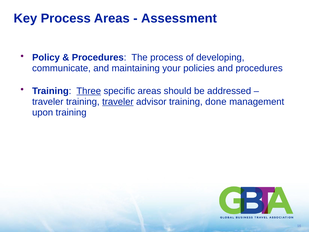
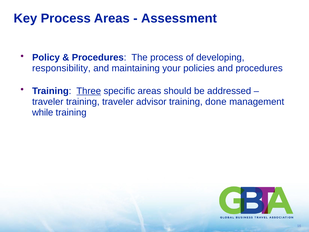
communicate: communicate -> responsibility
traveler at (118, 102) underline: present -> none
upon: upon -> while
